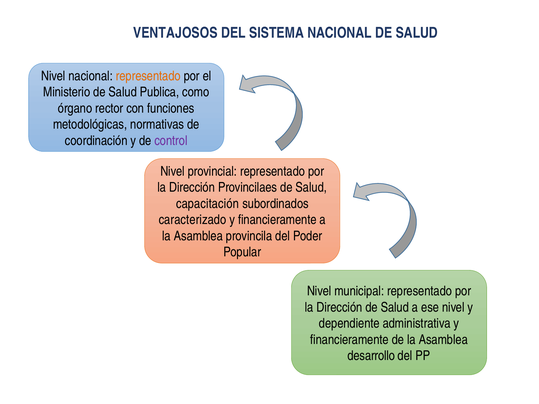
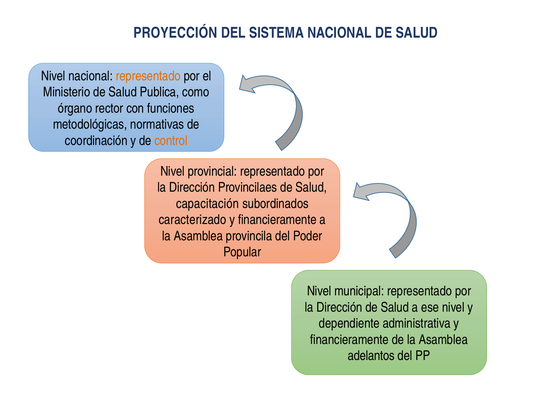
VENTAJOSOS: VENTAJOSOS -> PROYECCIÓN
control colour: purple -> orange
desarrollo: desarrollo -> adelantos
